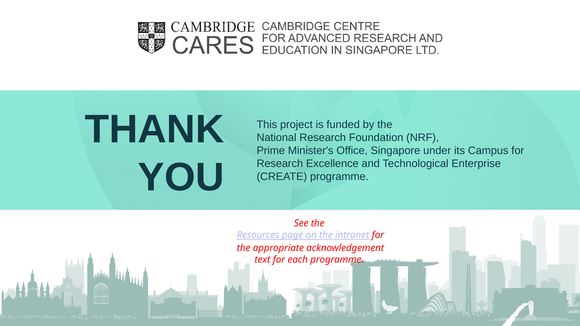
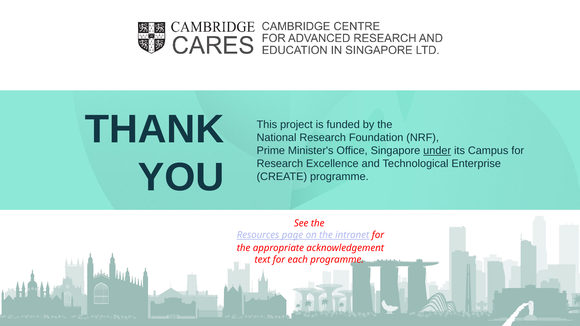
under underline: none -> present
